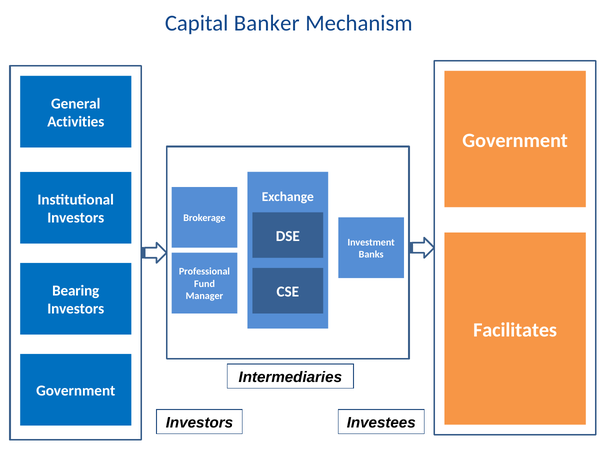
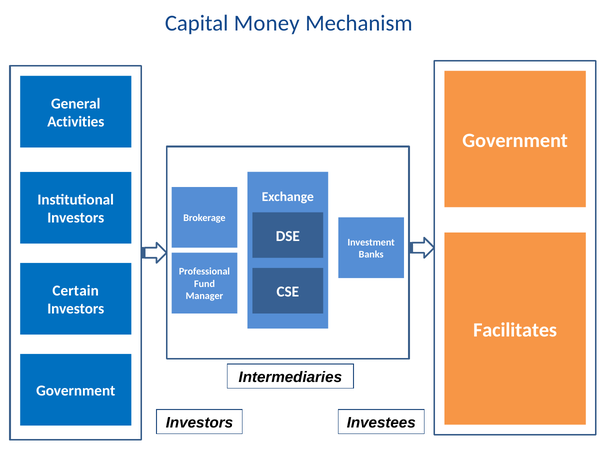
Banker: Banker -> Money
Bearing: Bearing -> Certain
